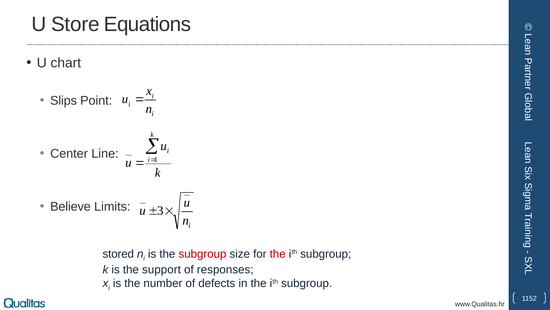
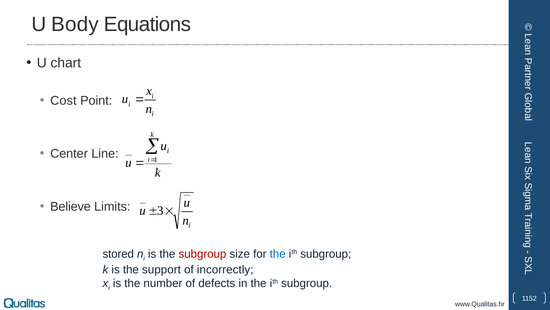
Store: Store -> Body
Slips: Slips -> Cost
the at (278, 253) colour: red -> blue
responses: responses -> incorrectly
